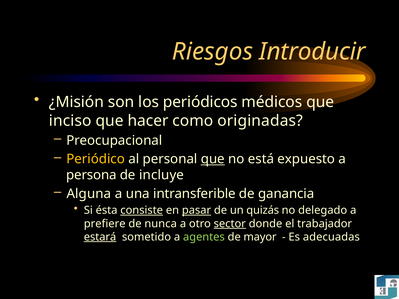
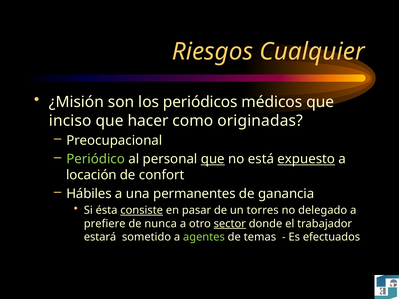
Introducir: Introducir -> Cualquier
Periódico colour: yellow -> light green
expuesto underline: none -> present
persona: persona -> locación
incluye: incluye -> confort
Alguna: Alguna -> Hábiles
intransferible: intransferible -> permanentes
pasar underline: present -> none
quizás: quizás -> torres
estará underline: present -> none
mayor: mayor -> temas
adecuadas: adecuadas -> efectuados
